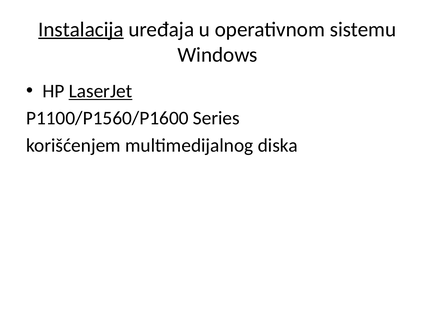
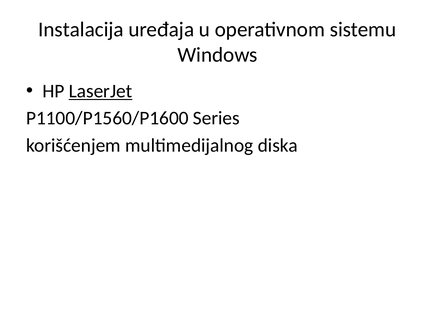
Instalacija underline: present -> none
